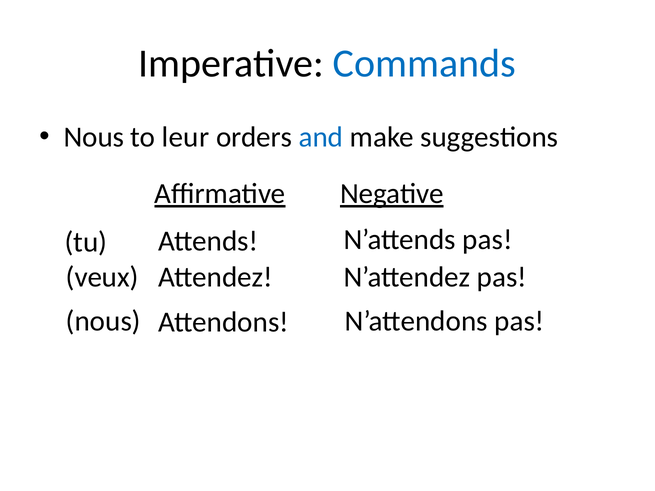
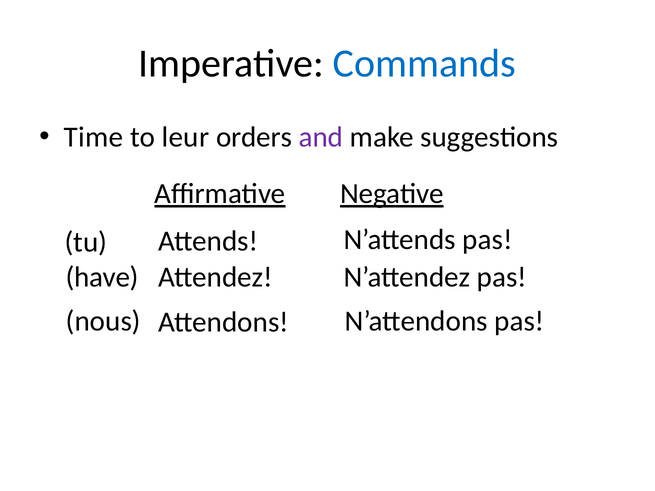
Nous at (94, 137): Nous -> Time
and colour: blue -> purple
veux: veux -> have
